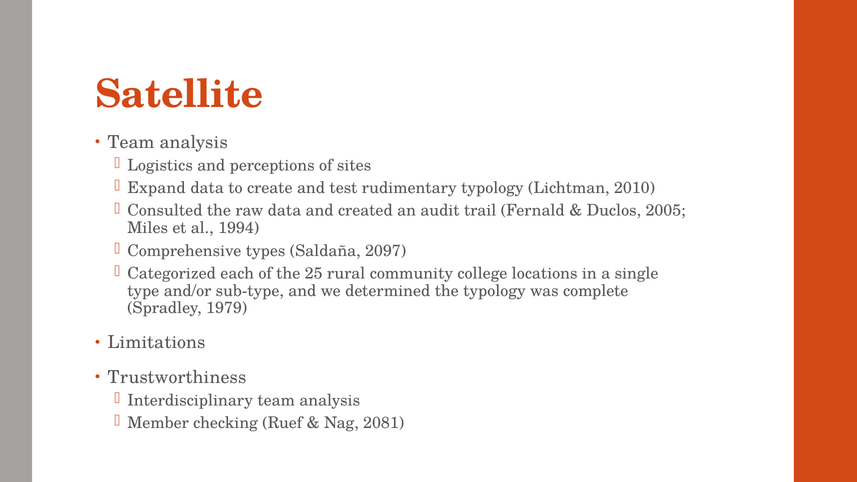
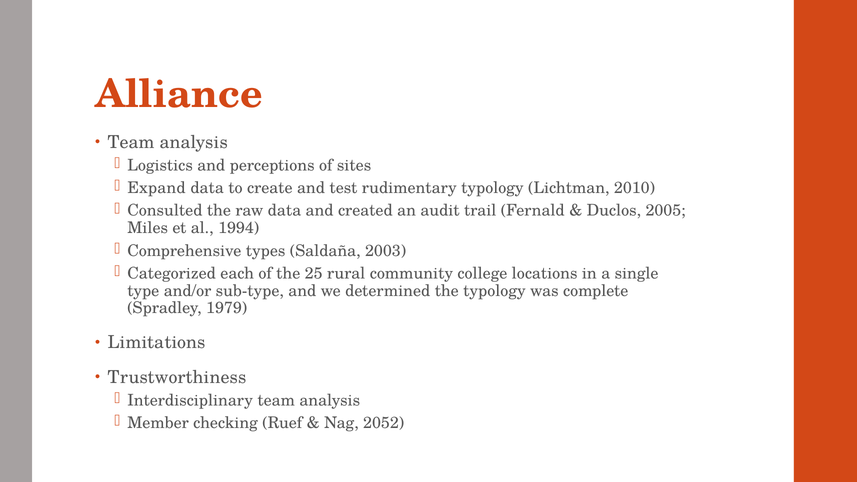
Satellite: Satellite -> Alliance
2097: 2097 -> 2003
2081: 2081 -> 2052
